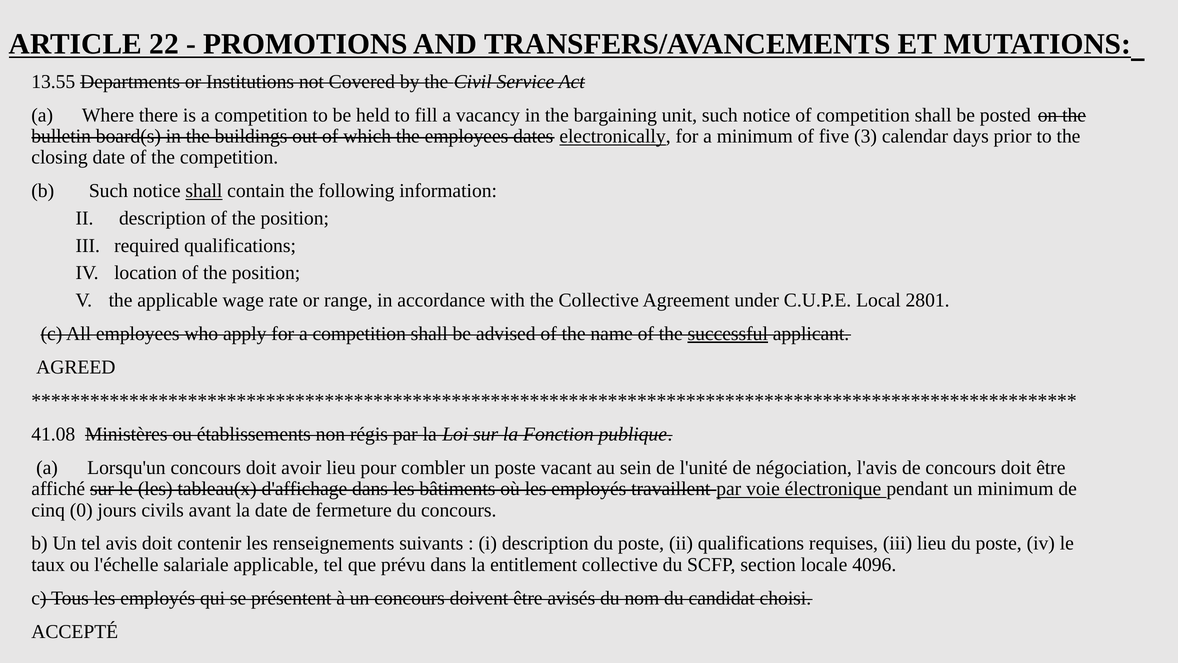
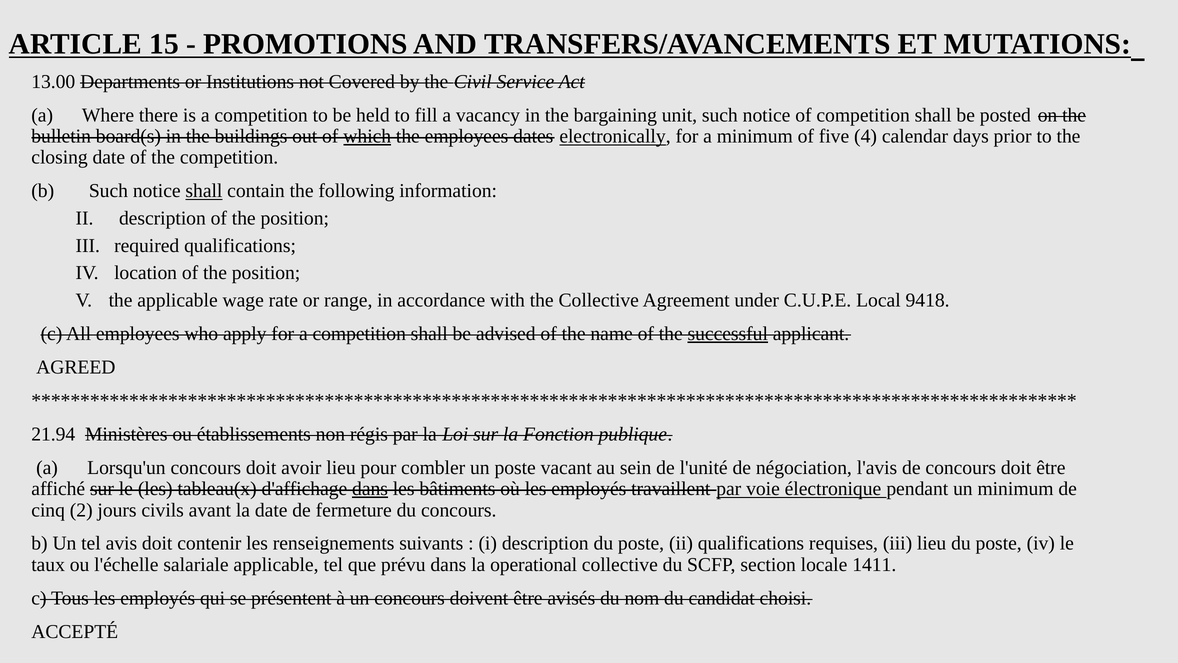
22: 22 -> 15
13.55: 13.55 -> 13.00
which underline: none -> present
3: 3 -> 4
2801: 2801 -> 9418
41.08: 41.08 -> 21.94
dans at (370, 489) underline: none -> present
0: 0 -> 2
entitlement: entitlement -> operational
4096: 4096 -> 1411
